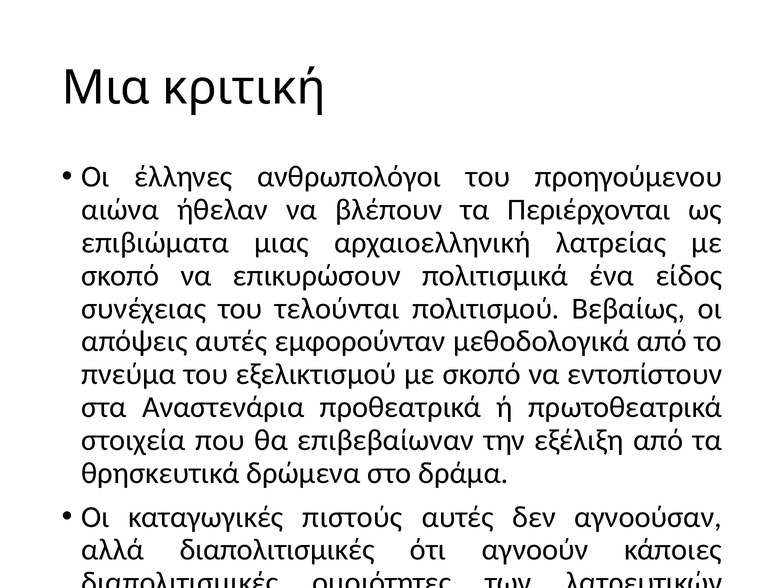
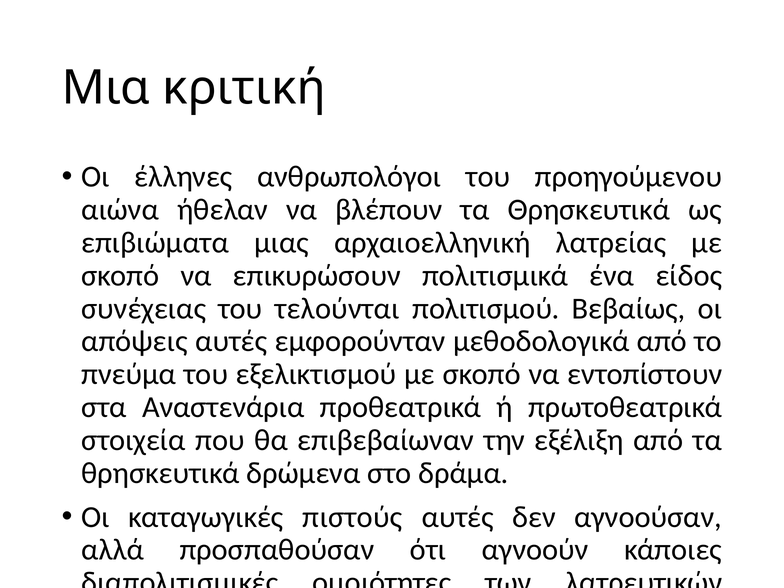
βλέπουν τα Περιέρχονται: Περιέρχονται -> Θρησκευτικά
αλλά διαπολιτισμικές: διαπολιτισμικές -> προσπαθούσαν
